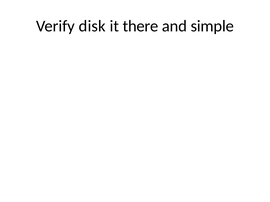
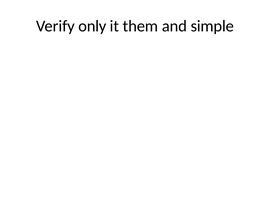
disk: disk -> only
there: there -> them
